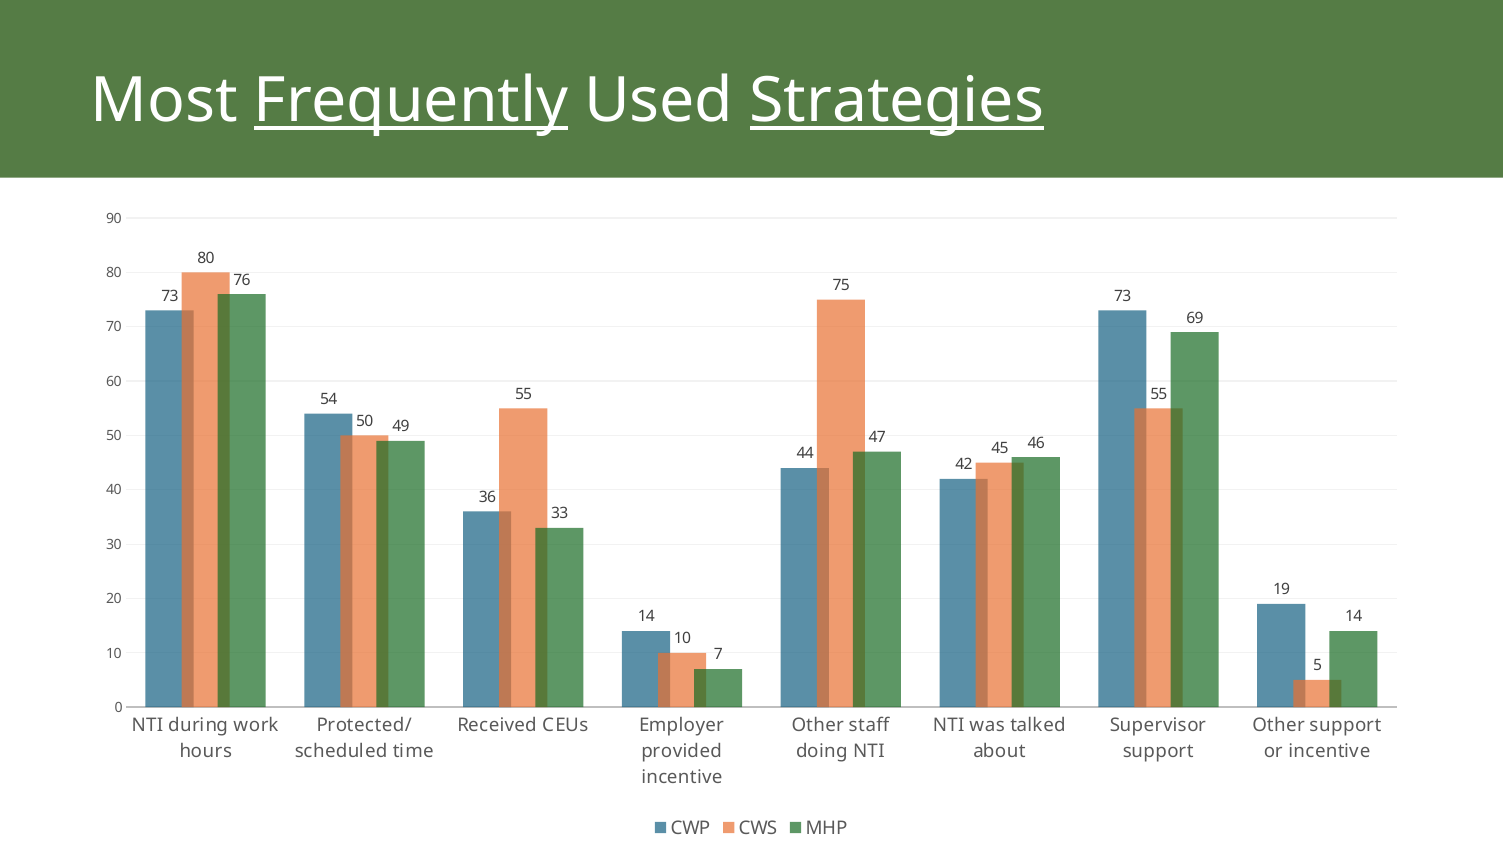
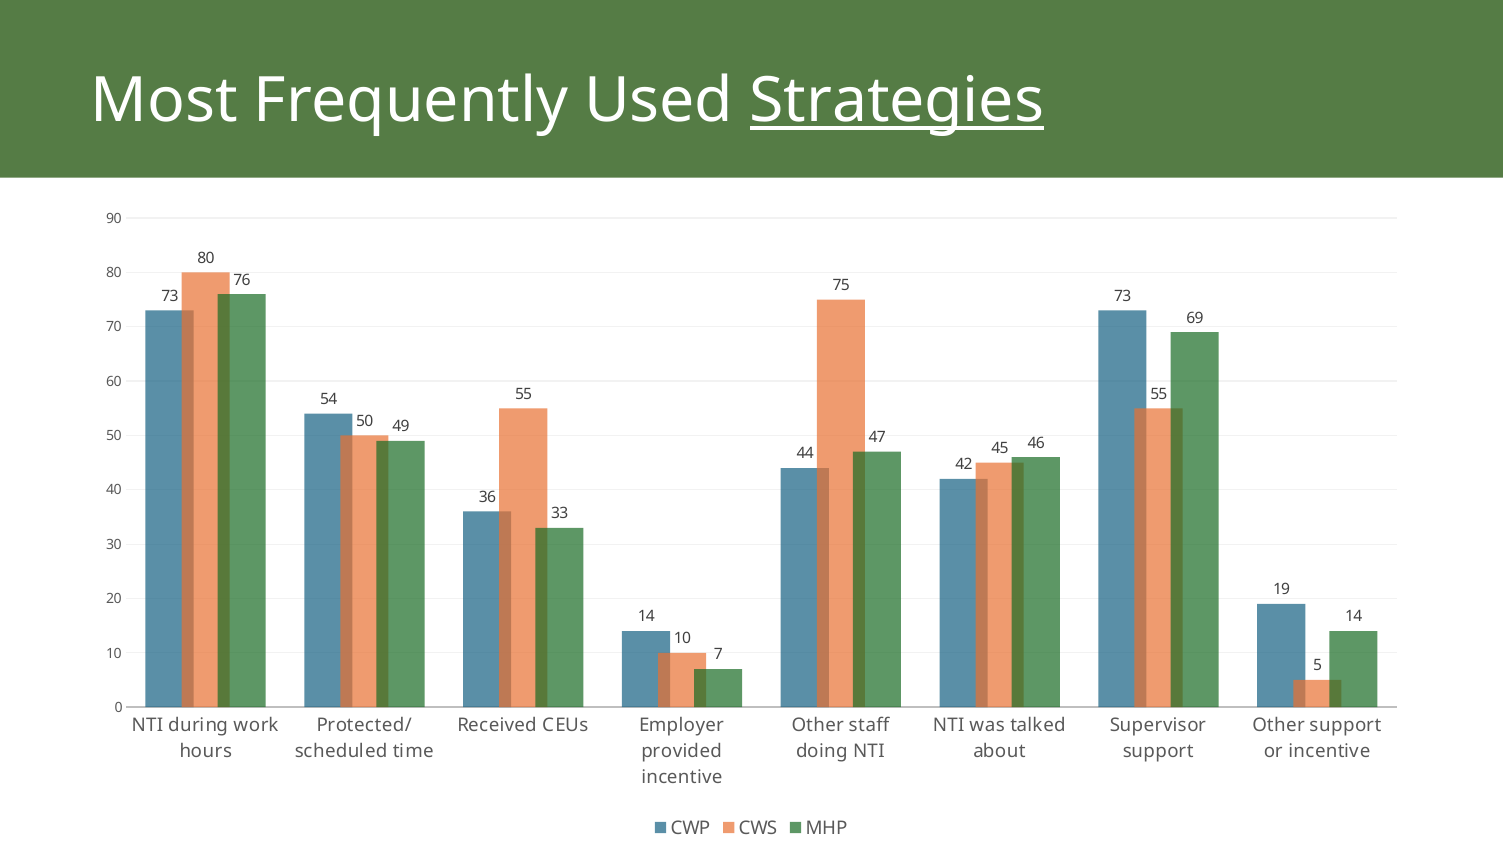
Frequently underline: present -> none
